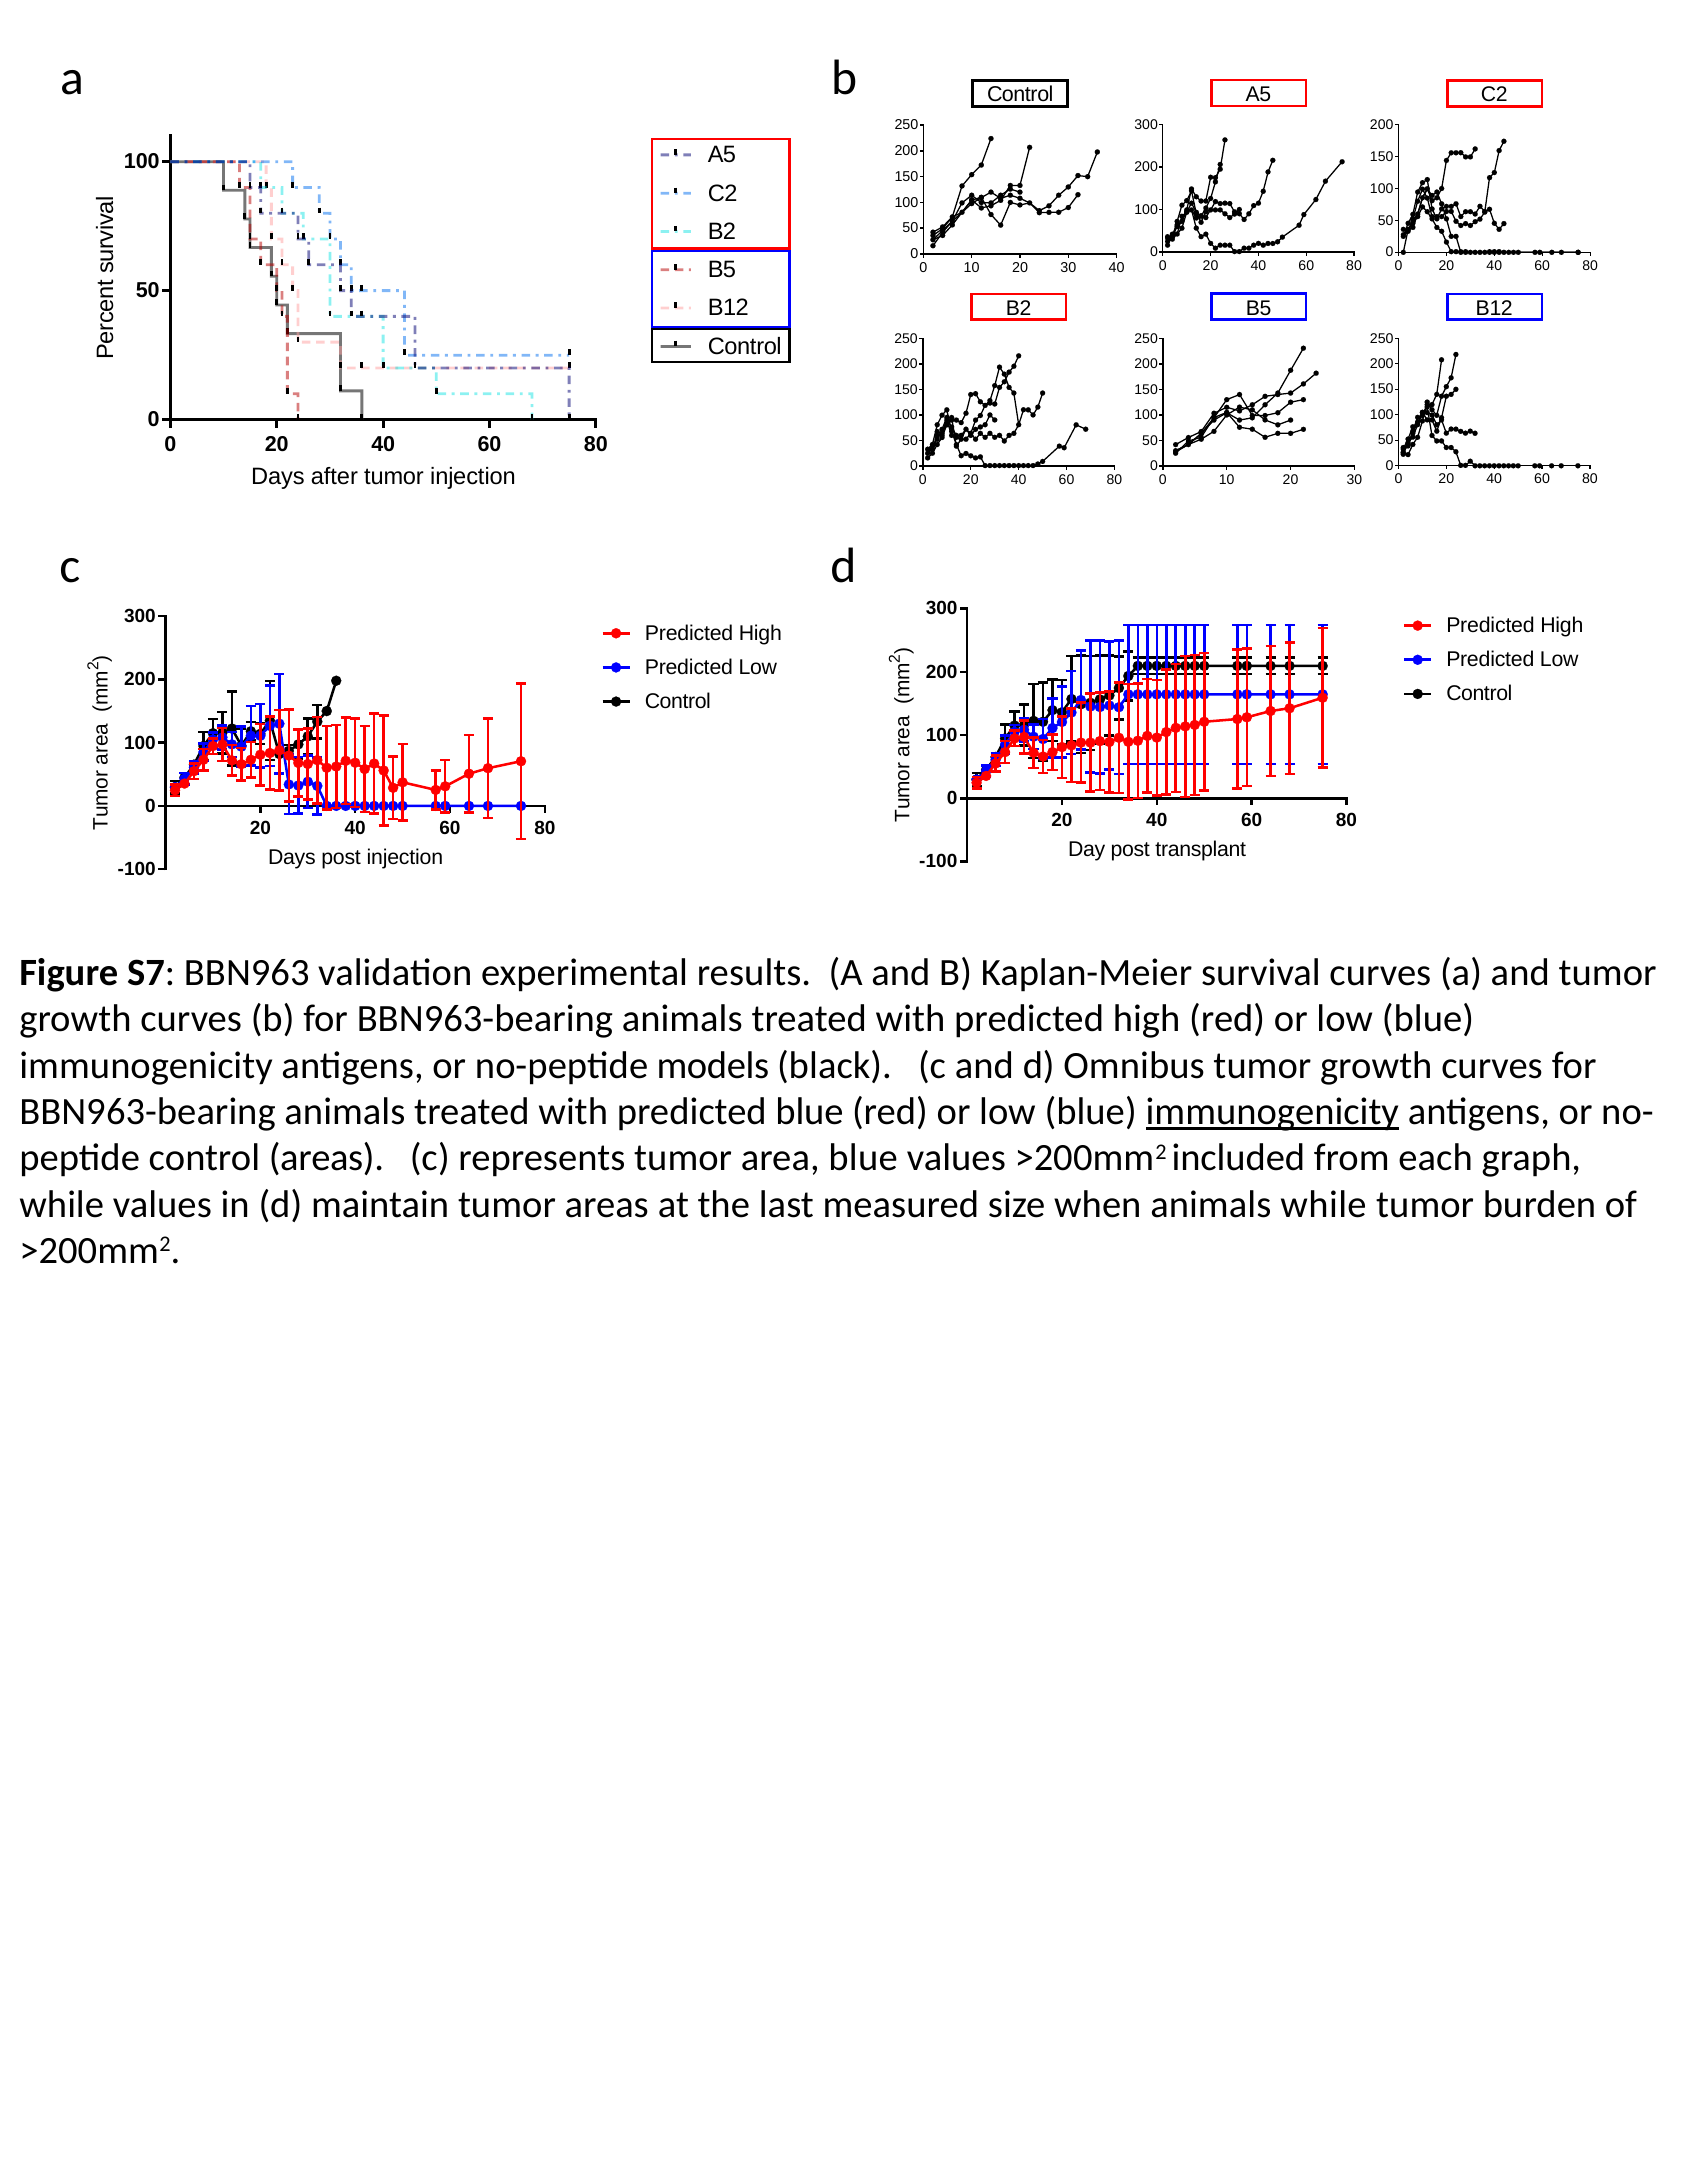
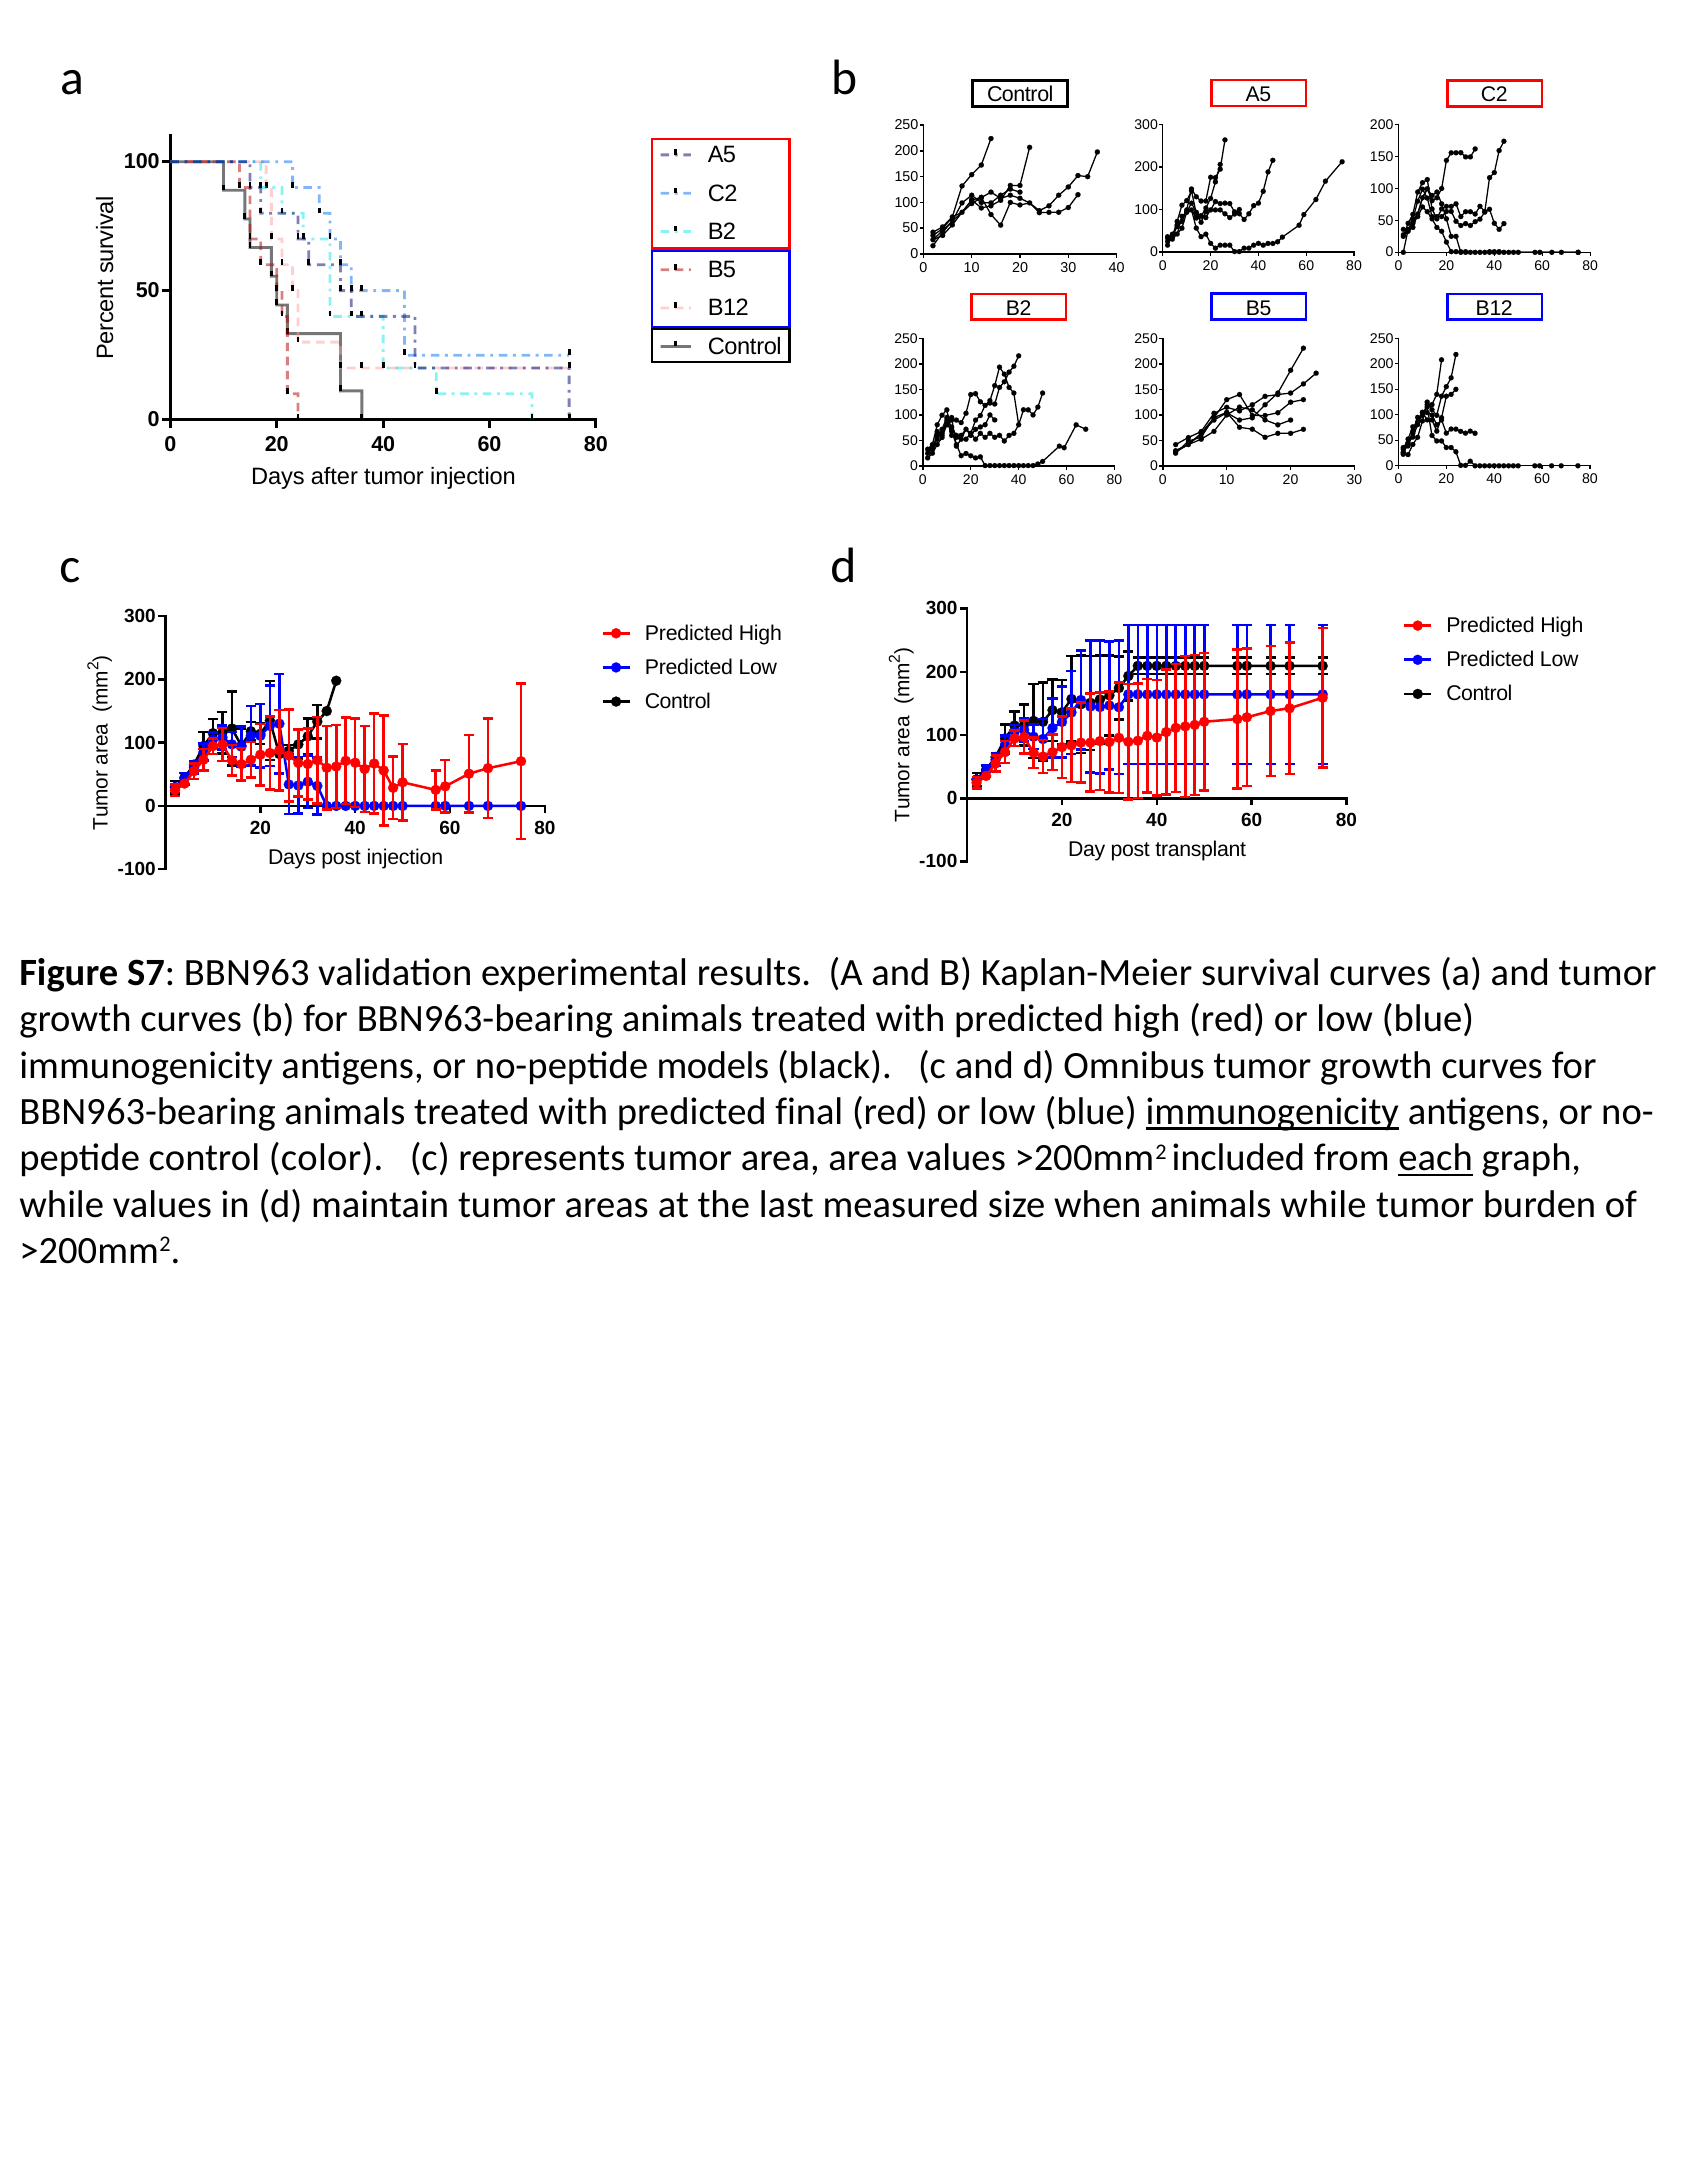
predicted blue: blue -> final
control areas: areas -> color
area blue: blue -> area
each underline: none -> present
